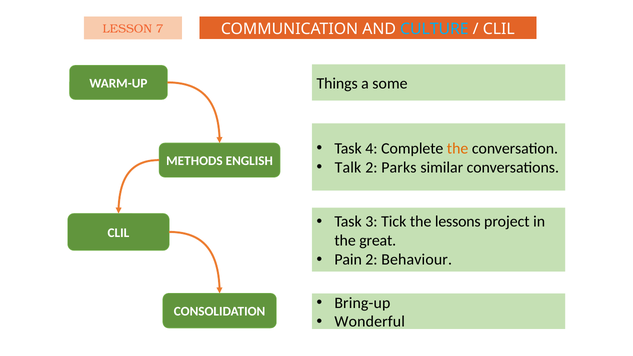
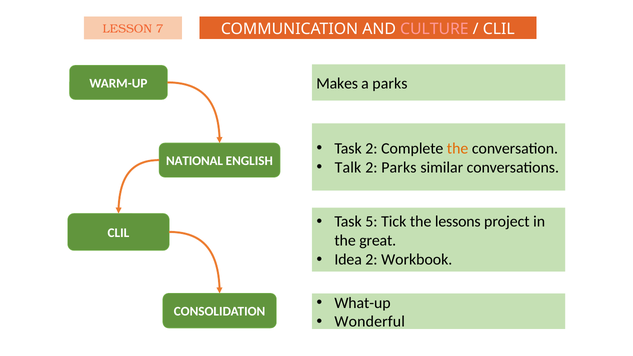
CULTURE colour: light blue -> pink
Things: Things -> Makes
a some: some -> parks
Task 4: 4 -> 2
METHODS: METHODS -> NATIONAL
3: 3 -> 5
Pain: Pain -> Idea
Behaviour: Behaviour -> Workbook
Bring-up: Bring-up -> What-up
